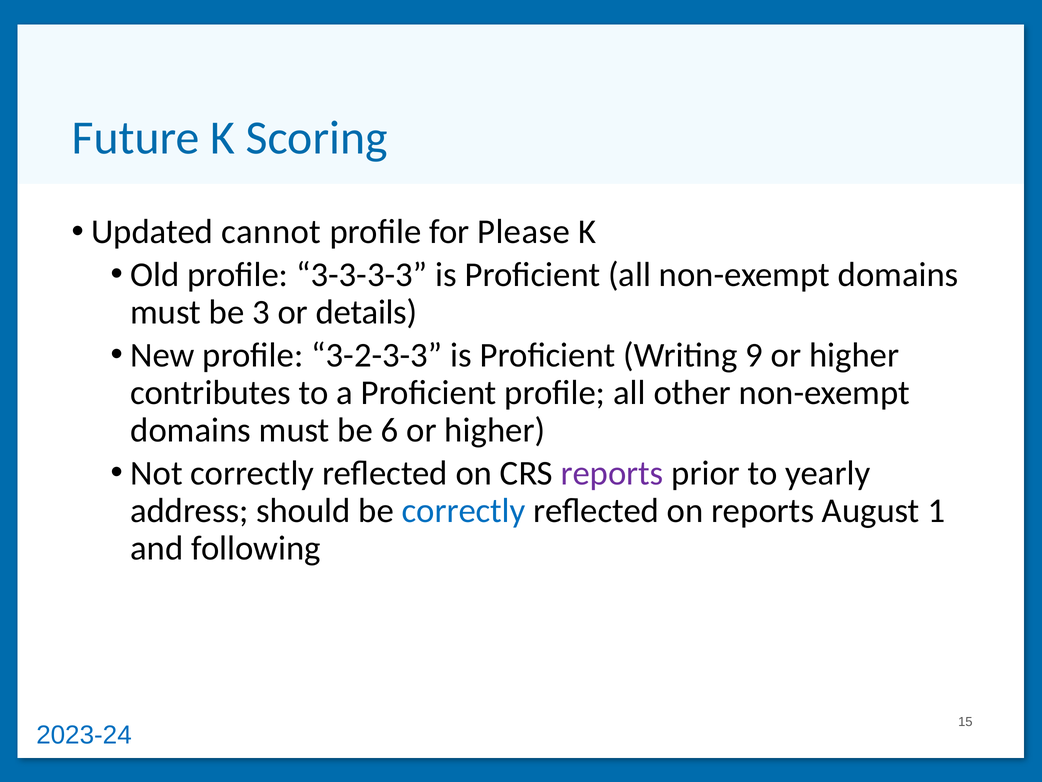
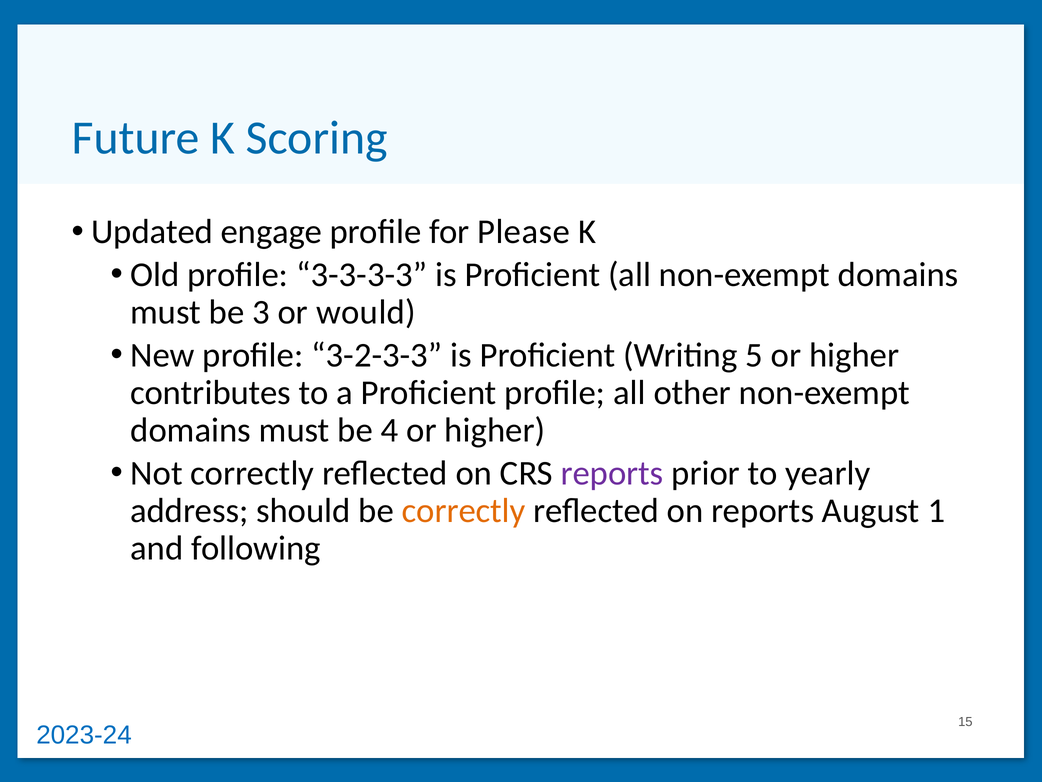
cannot: cannot -> engage
details: details -> would
9: 9 -> 5
6: 6 -> 4
correctly at (464, 511) colour: blue -> orange
